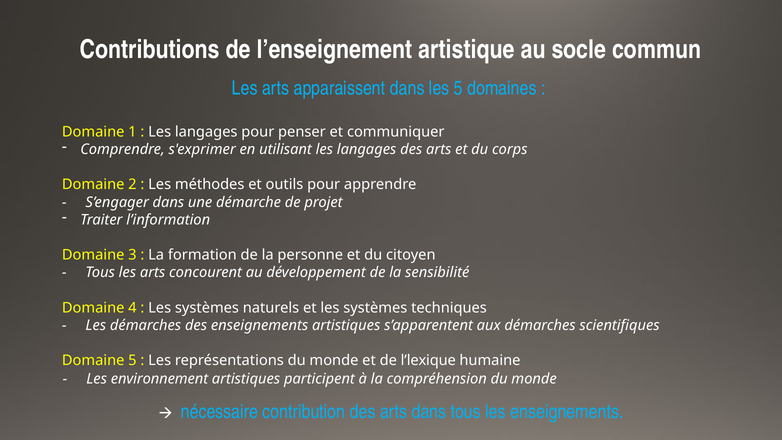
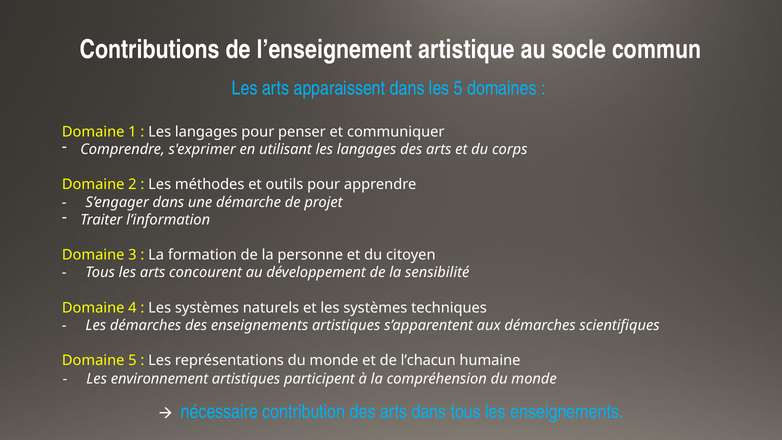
l’lexique: l’lexique -> l’chacun
